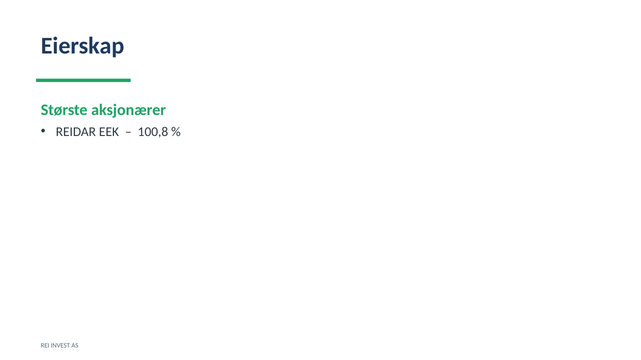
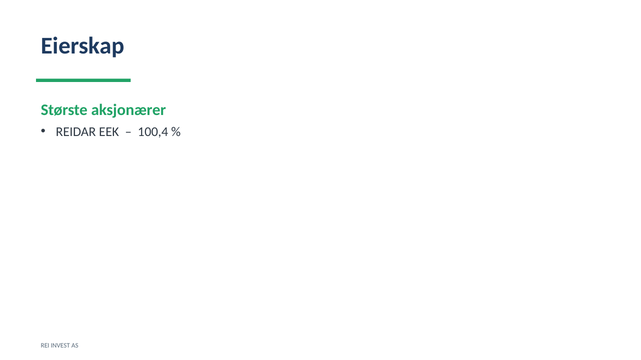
100,8: 100,8 -> 100,4
